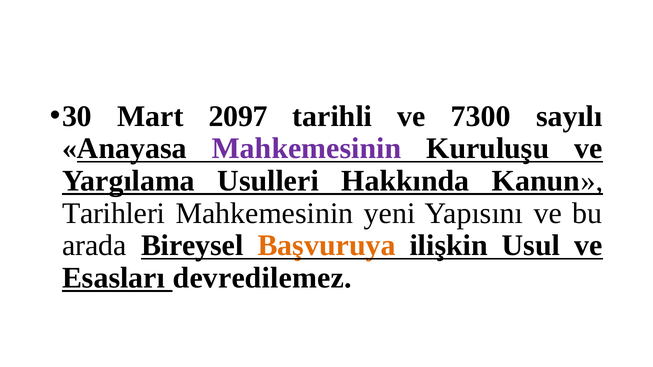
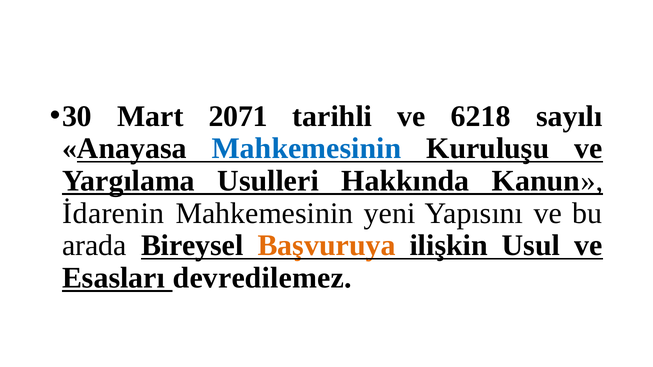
2097: 2097 -> 2071
7300: 7300 -> 6218
Mahkemesinin at (306, 149) colour: purple -> blue
Tarihleri: Tarihleri -> İdarenin
